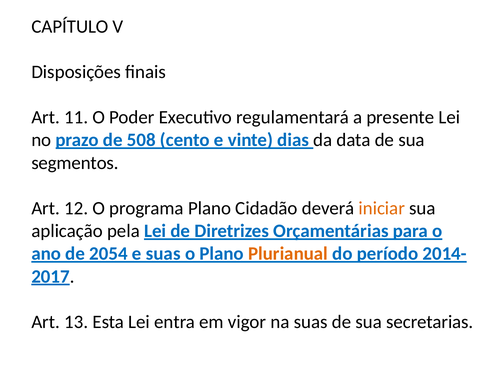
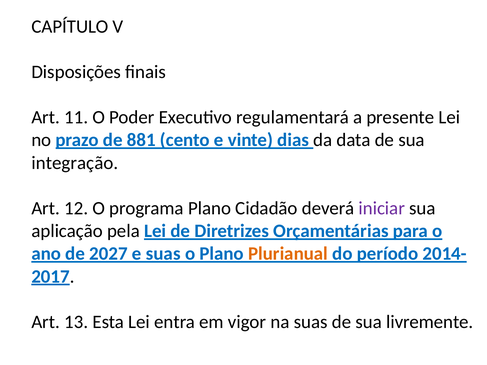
508: 508 -> 881
segmentos: segmentos -> integração
iniciar colour: orange -> purple
2054: 2054 -> 2027
secretarias: secretarias -> livremente
